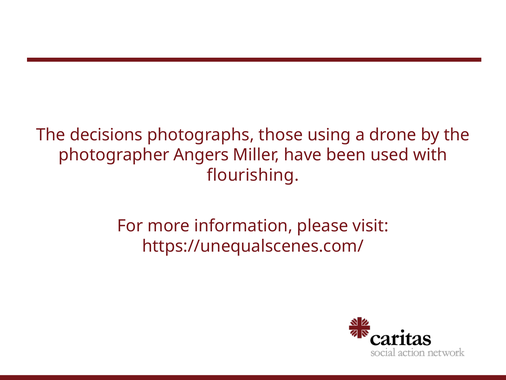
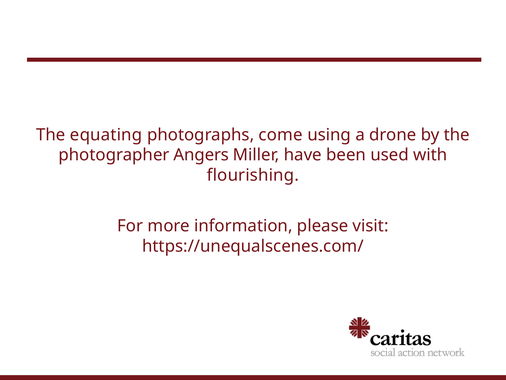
decisions: decisions -> equating
those: those -> come
